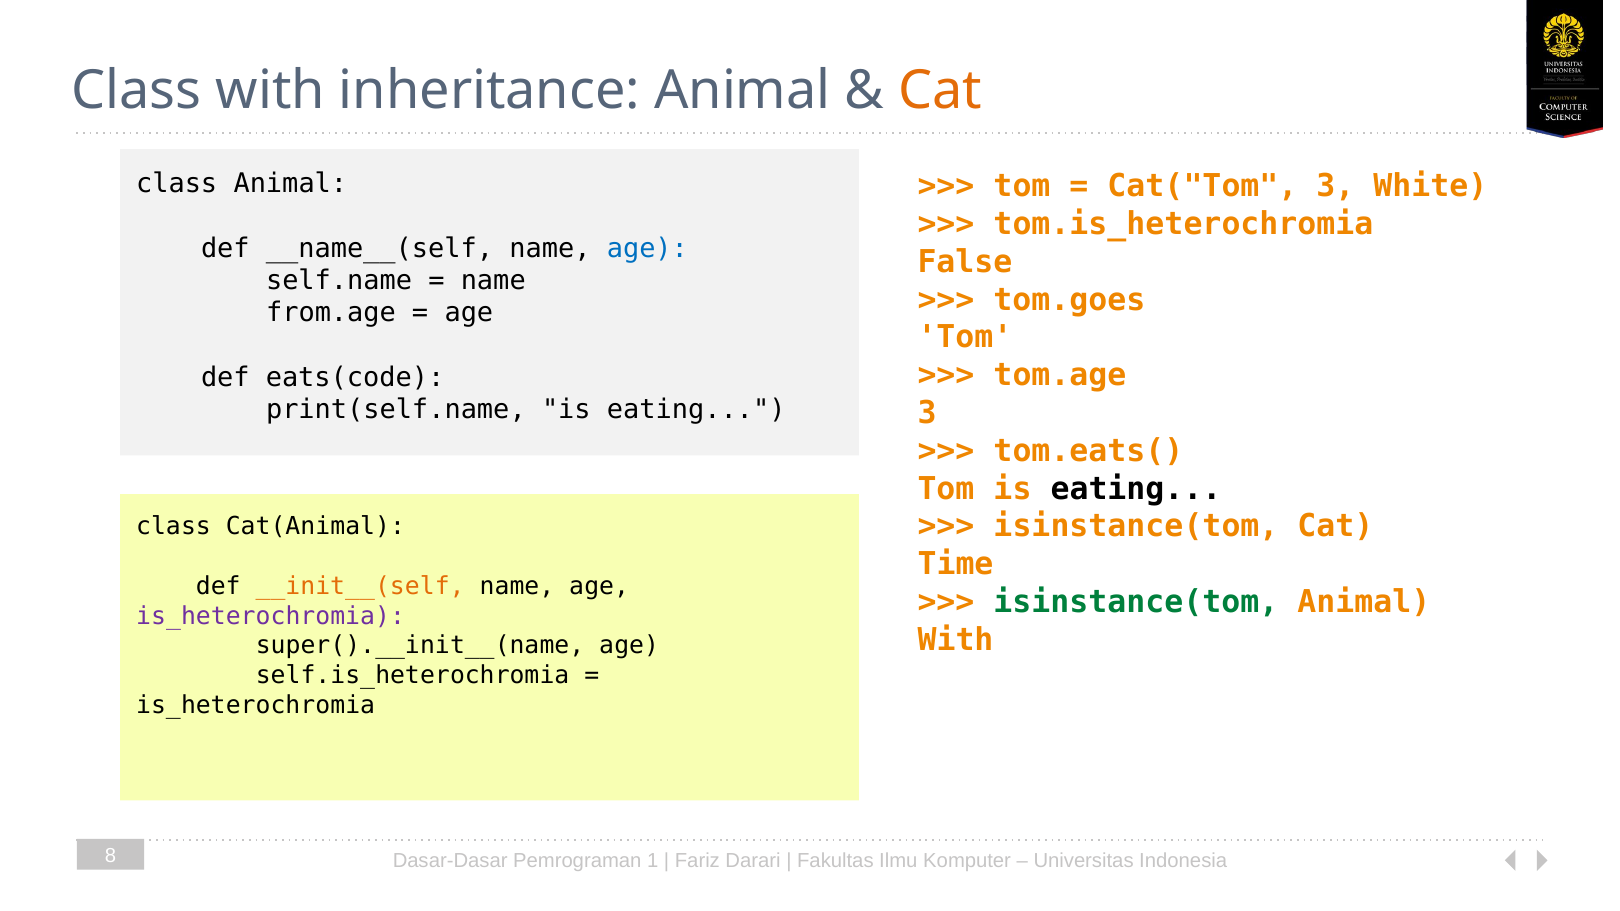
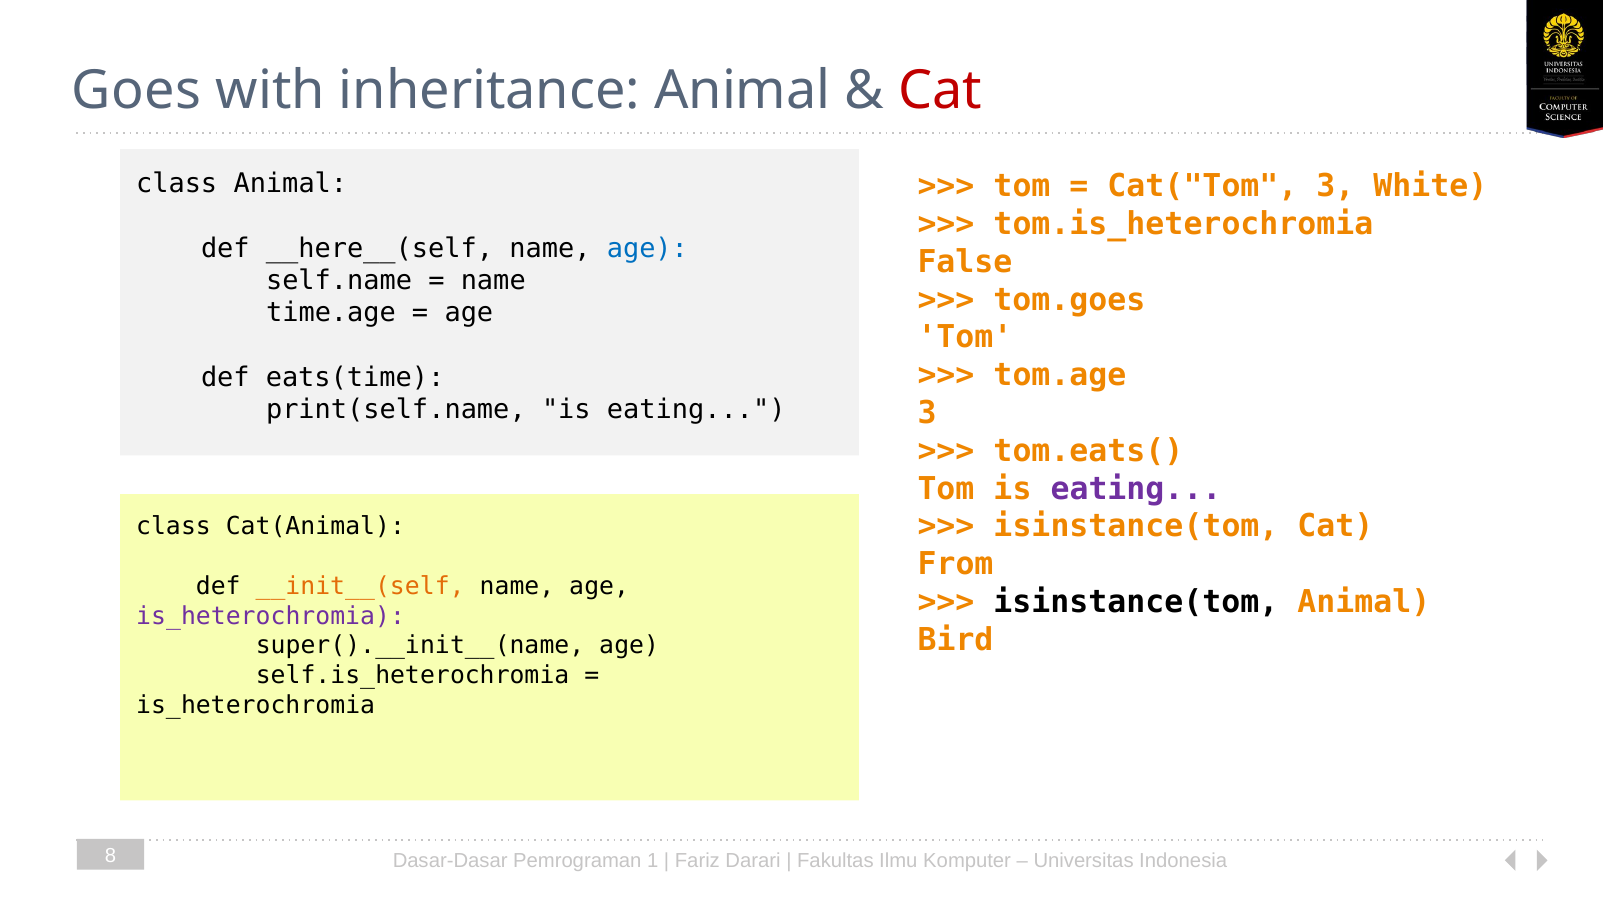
Class at (137, 90): Class -> Goes
Cat at (940, 90) colour: orange -> red
__name__(self: __name__(self -> __here__(self
from.age: from.age -> time.age
eats(code: eats(code -> eats(time
eating at (1136, 489) colour: black -> purple
Time: Time -> From
isinstance(tom at (1136, 602) colour: green -> black
With at (956, 640): With -> Bird
